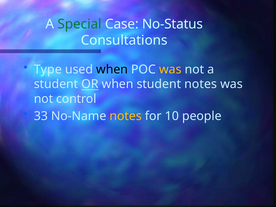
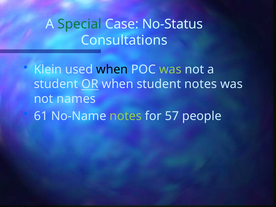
Type: Type -> Klein
was at (170, 69) colour: yellow -> light green
control: control -> names
33: 33 -> 61
notes at (126, 116) colour: yellow -> light green
10: 10 -> 57
